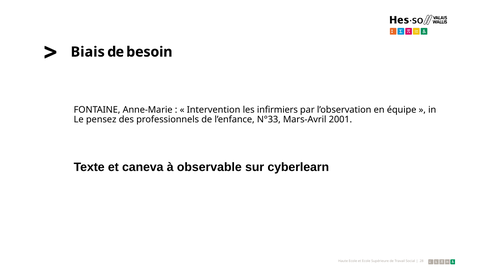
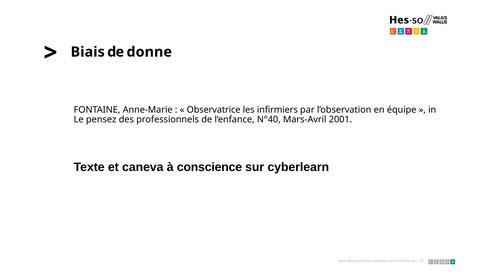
besoin: besoin -> donne
Intervention: Intervention -> Observatrice
N°33: N°33 -> N°40
observable: observable -> conscience
